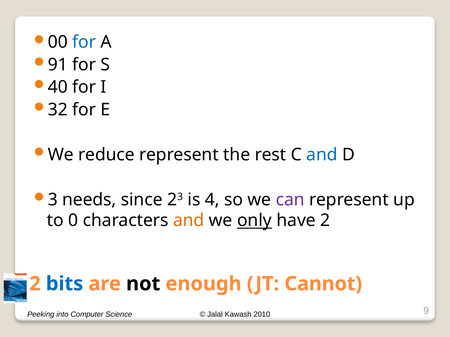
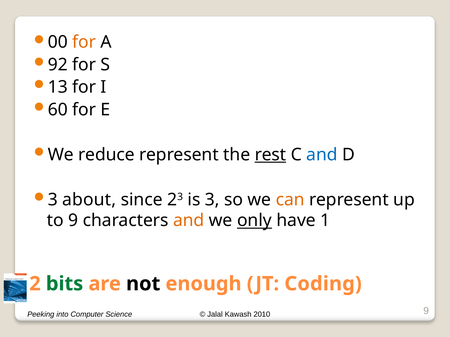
for at (84, 42) colour: blue -> orange
91: 91 -> 92
40: 40 -> 13
32: 32 -> 60
rest underline: none -> present
needs: needs -> about
is 4: 4 -> 3
can colour: purple -> orange
to 0: 0 -> 9
have 2: 2 -> 1
bits colour: blue -> green
Cannot: Cannot -> Coding
